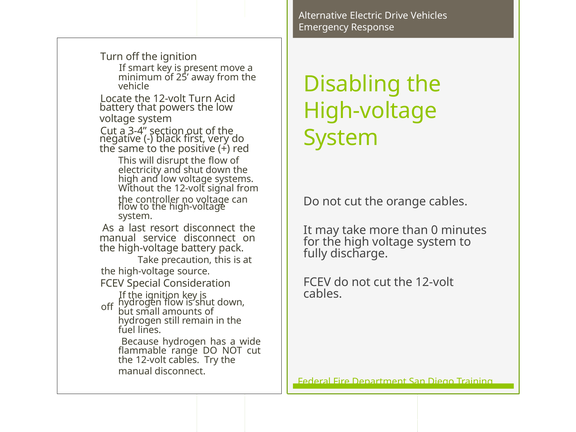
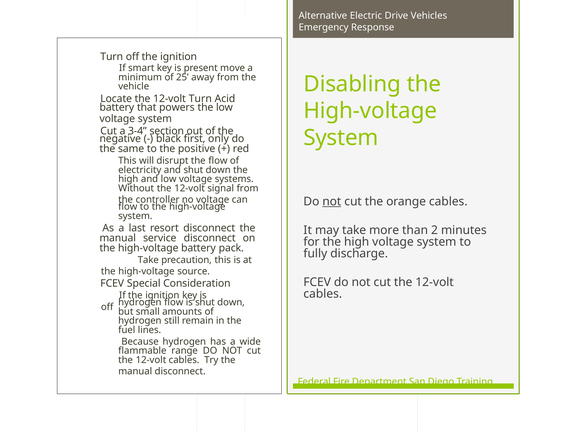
very: very -> only
not at (332, 202) underline: none -> present
0: 0 -> 2
